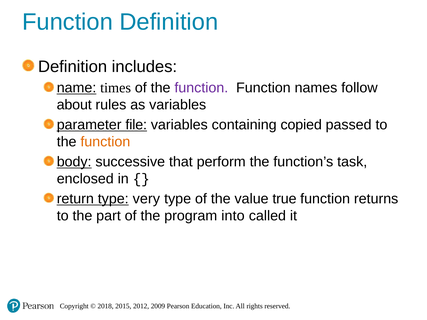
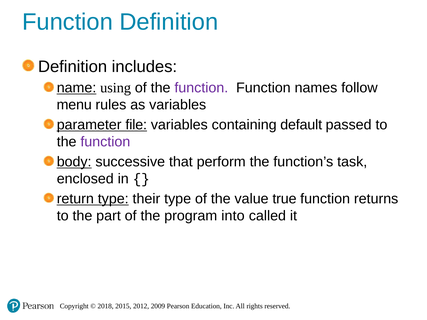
times: times -> using
about: about -> menu
copied: copied -> default
function at (105, 142) colour: orange -> purple
very: very -> their
